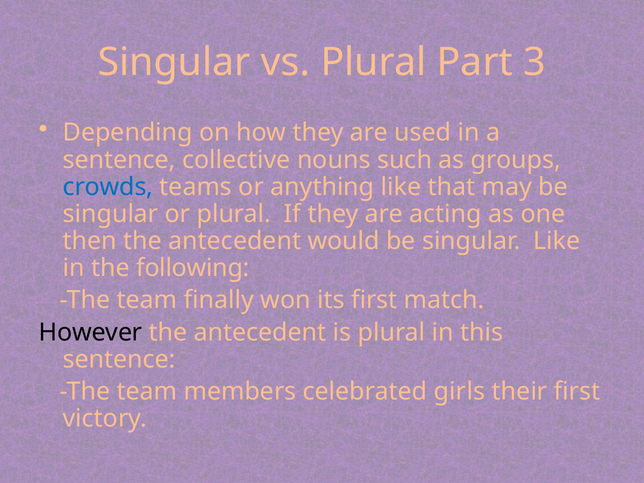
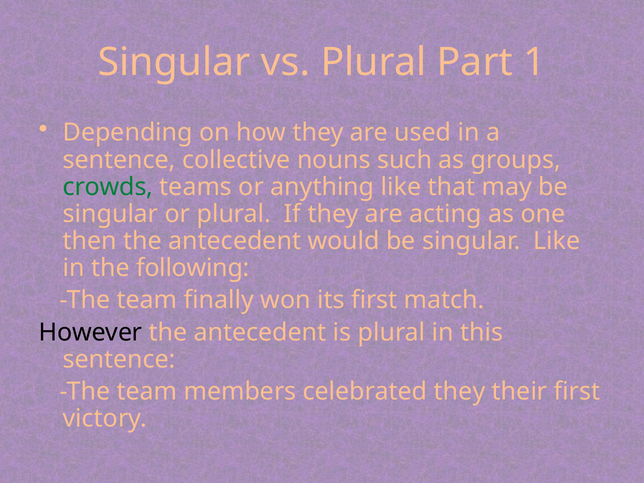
3: 3 -> 1
crowds colour: blue -> green
celebrated girls: girls -> they
